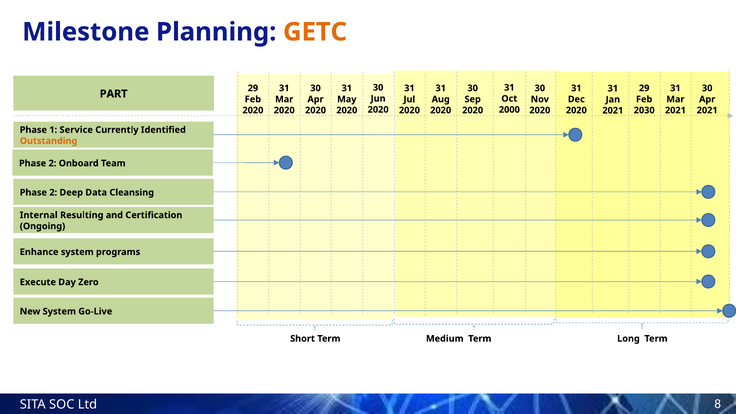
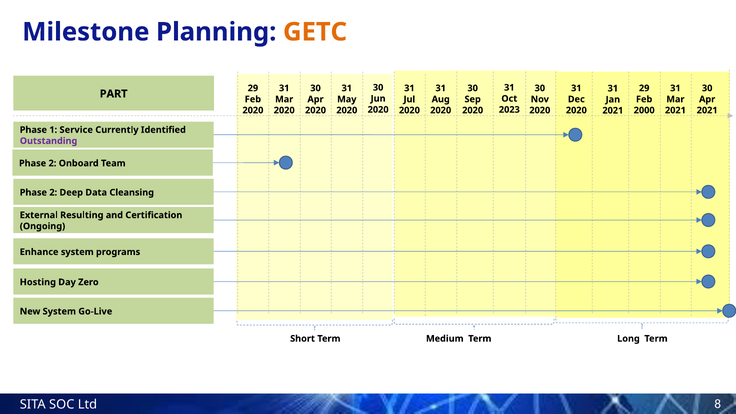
2000: 2000 -> 2023
2030: 2030 -> 2000
Outstanding colour: orange -> purple
Internal: Internal -> External
Execute: Execute -> Hosting
